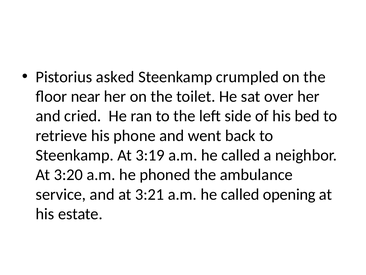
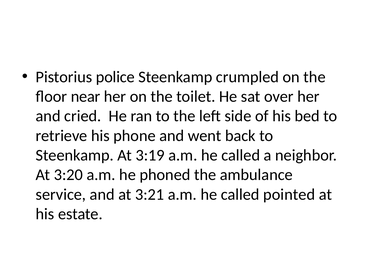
asked: asked -> police
opening: opening -> pointed
